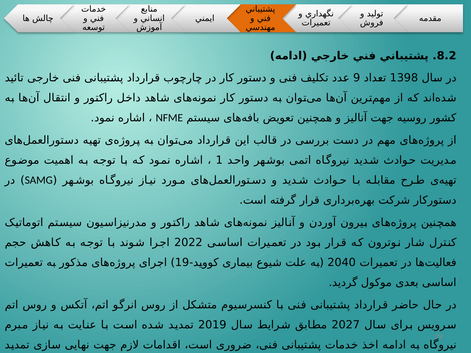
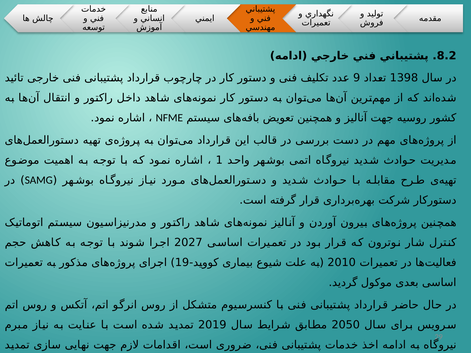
2022 at (188, 243): 2022 -> 2027
2040: 2040 -> 2010
2027: 2027 -> 2050
